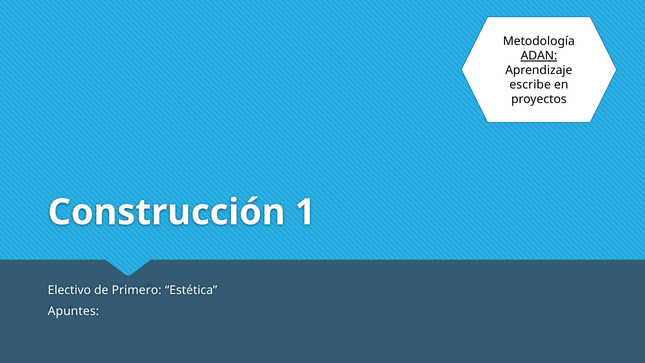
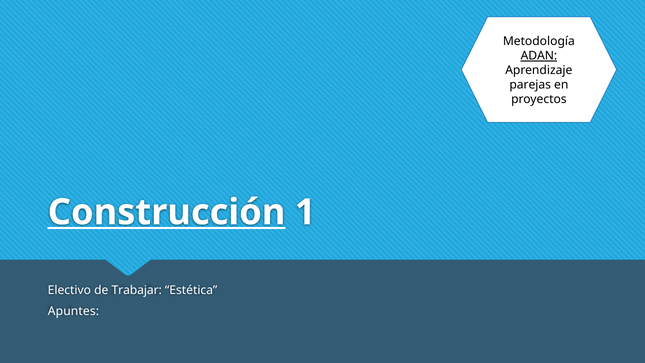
escribe: escribe -> parejas
Construcción underline: none -> present
Primero: Primero -> Trabajar
